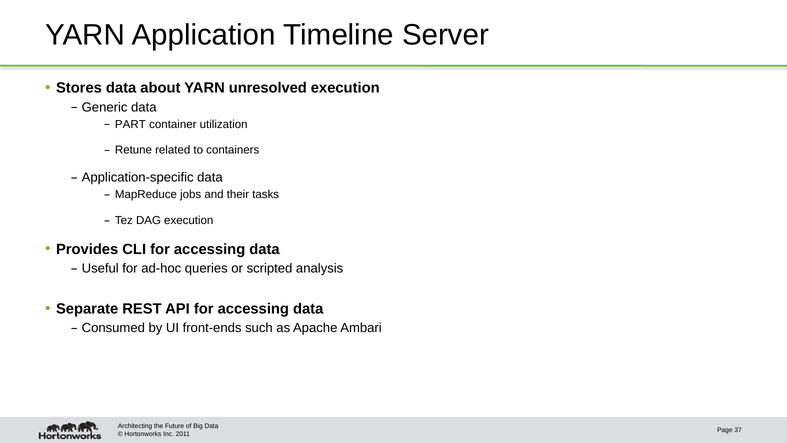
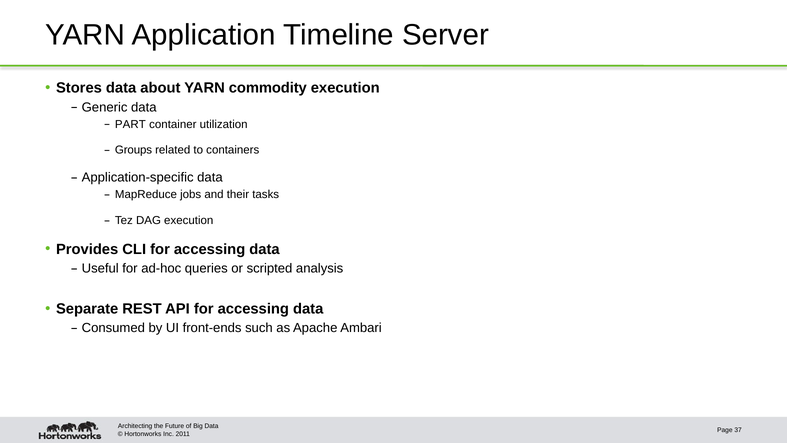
unresolved: unresolved -> commodity
Retune: Retune -> Groups
